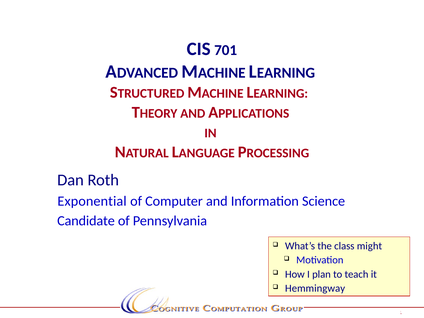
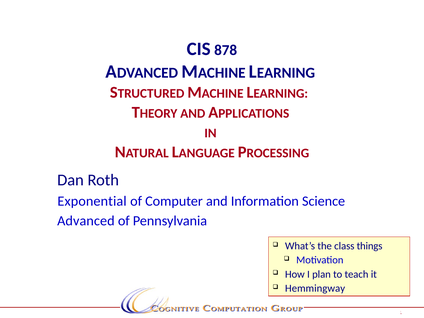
701: 701 -> 878
Candidate: Candidate -> Advanced
might: might -> things
